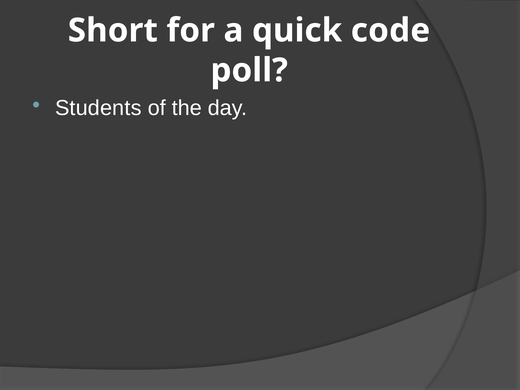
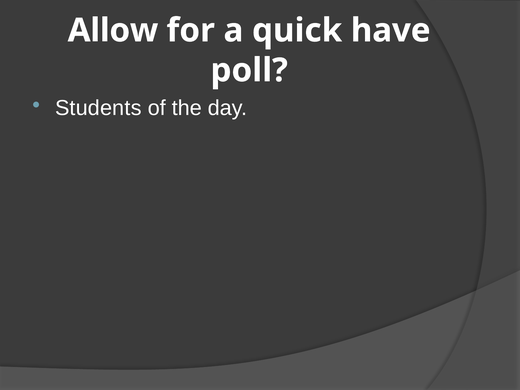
Short: Short -> Allow
code: code -> have
